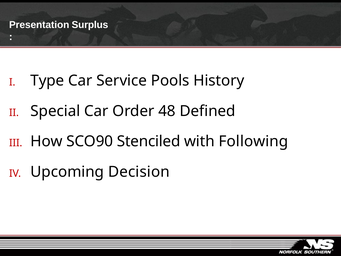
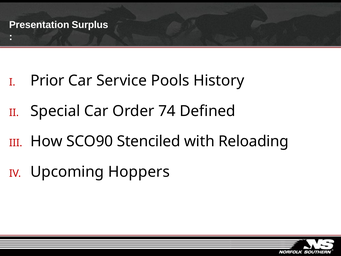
Type: Type -> Prior
48: 48 -> 74
Following: Following -> Reloading
Decision: Decision -> Hoppers
